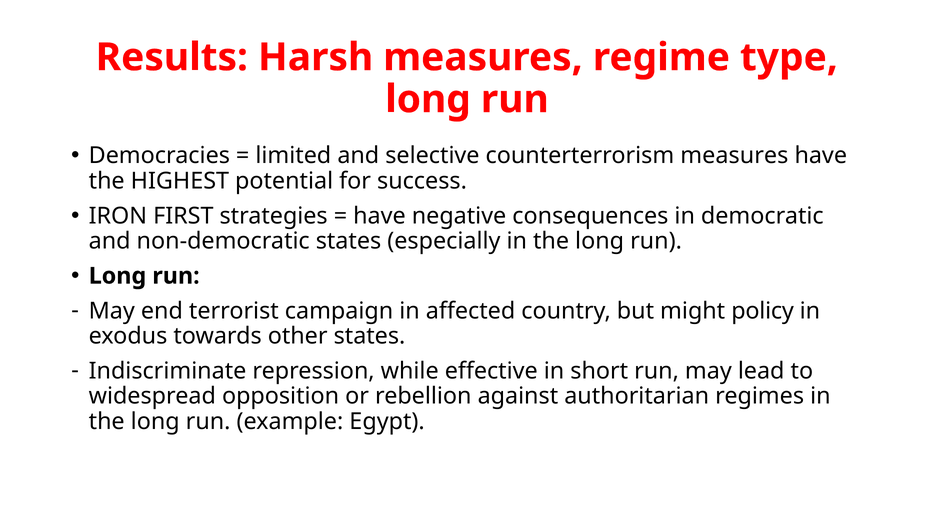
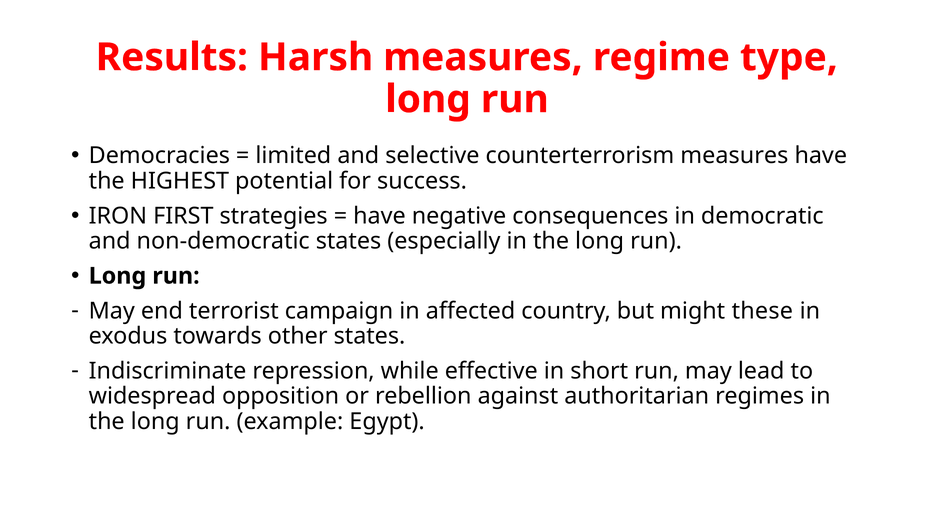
policy: policy -> these
